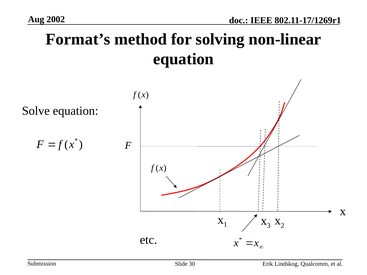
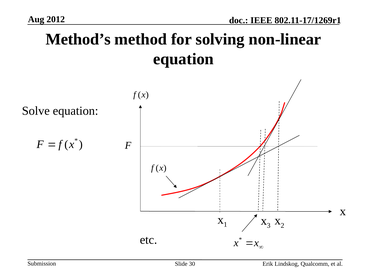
2002: 2002 -> 2012
Format’s: Format’s -> Method’s
